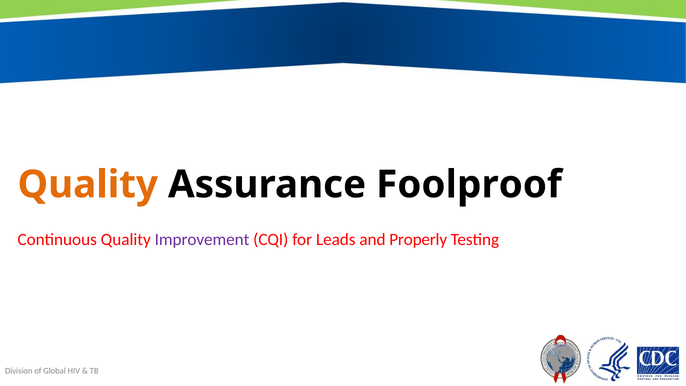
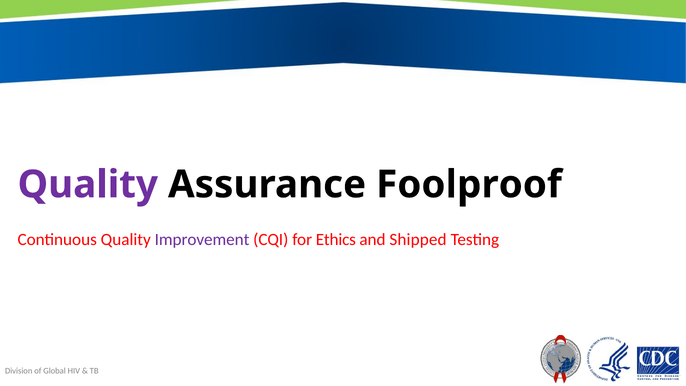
Quality at (88, 184) colour: orange -> purple
Leads: Leads -> Ethics
Properly: Properly -> Shipped
